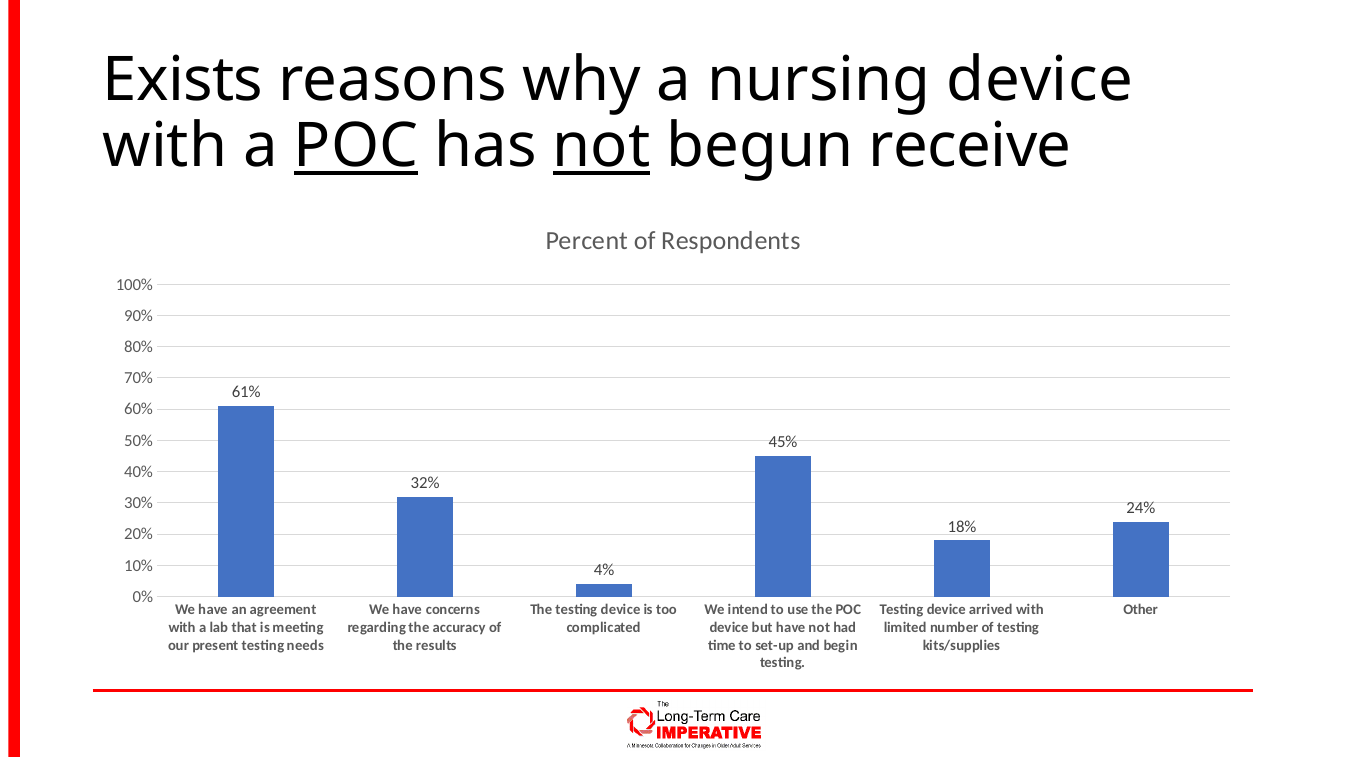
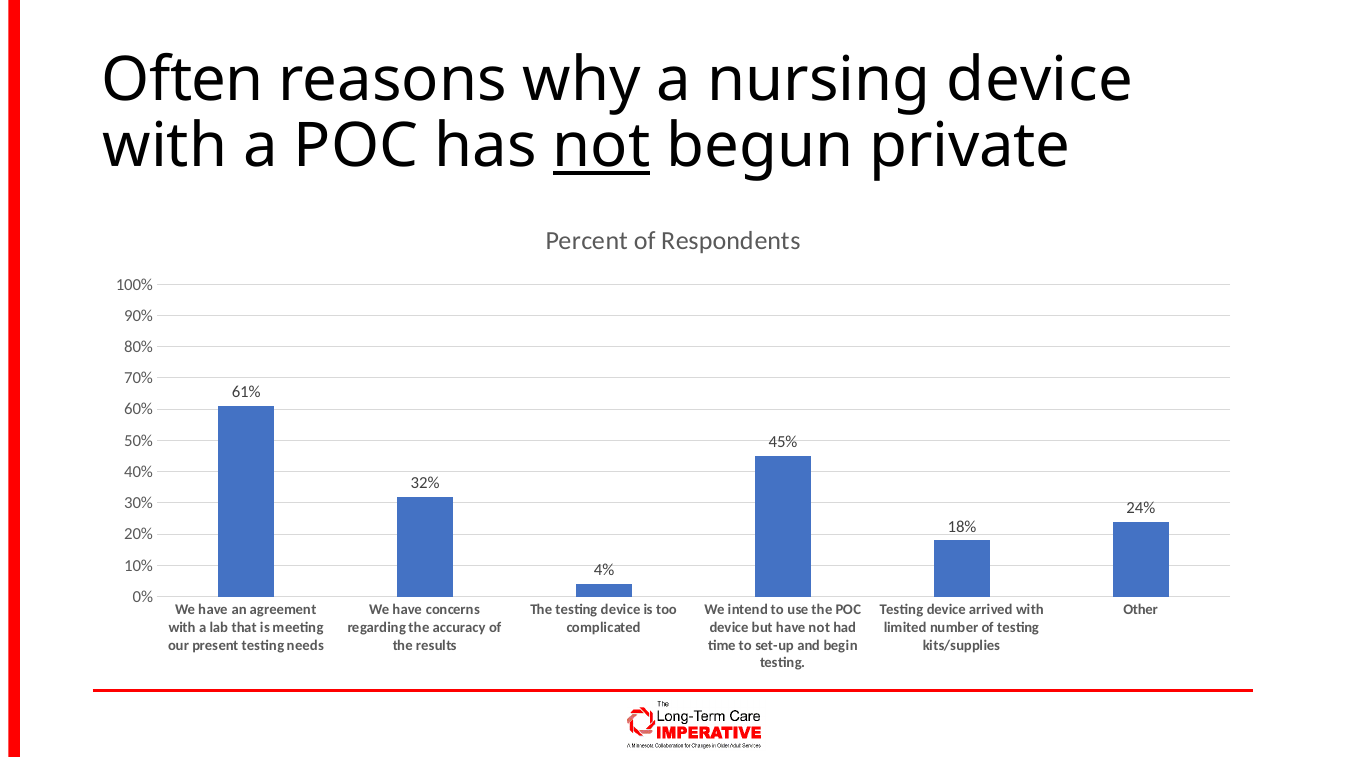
Exists: Exists -> Often
POC at (356, 146) underline: present -> none
receive: receive -> private
